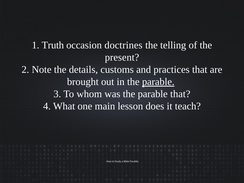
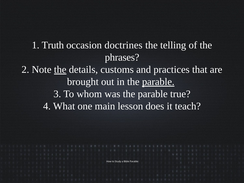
present: present -> phrases
the at (60, 70) underline: none -> present
parable that: that -> true
